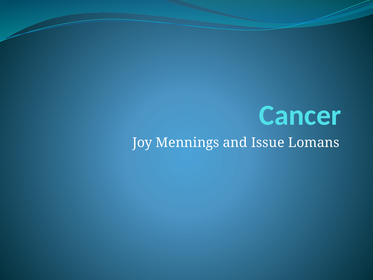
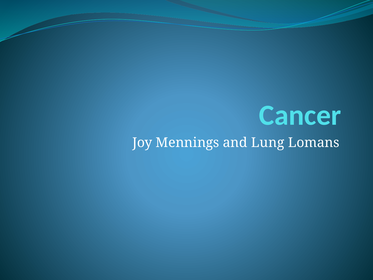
Issue: Issue -> Lung
